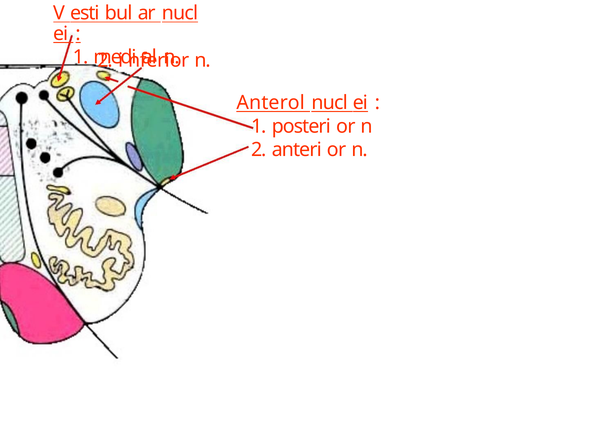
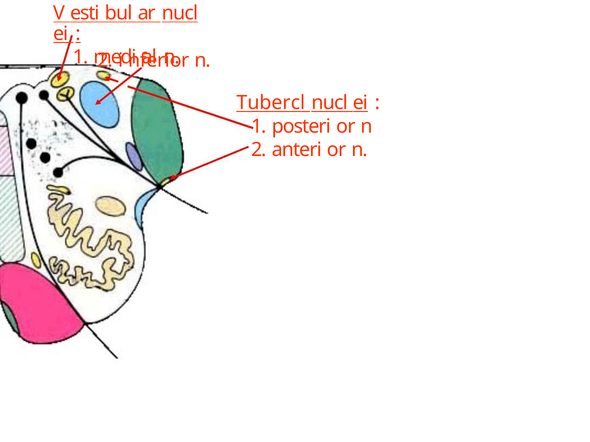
Anterol: Anterol -> Tubercl
